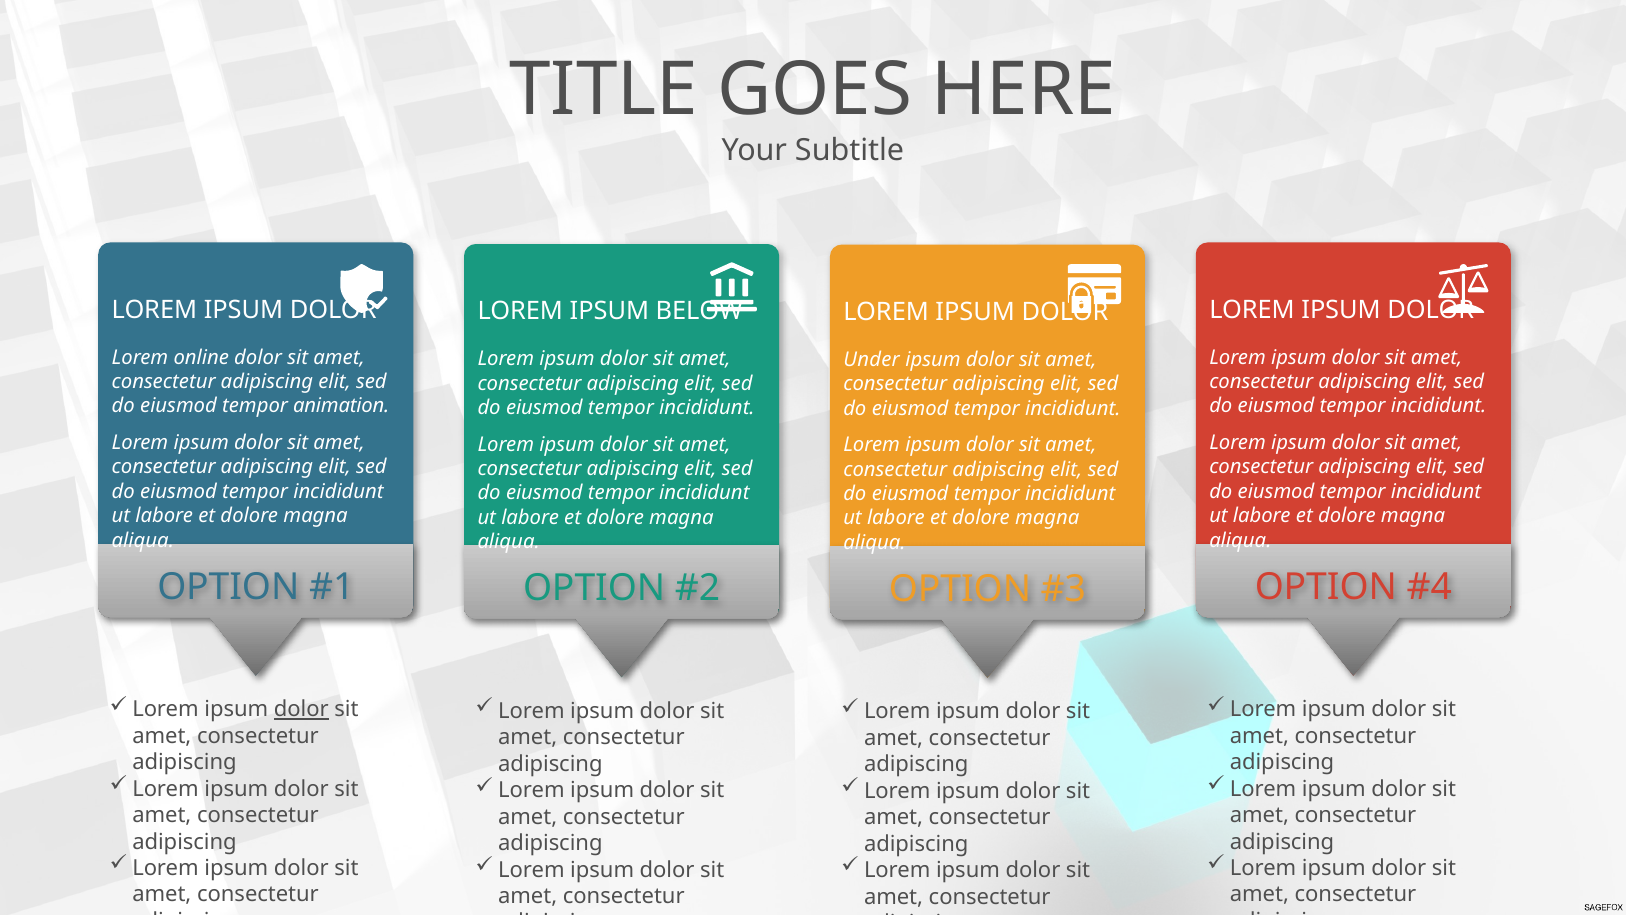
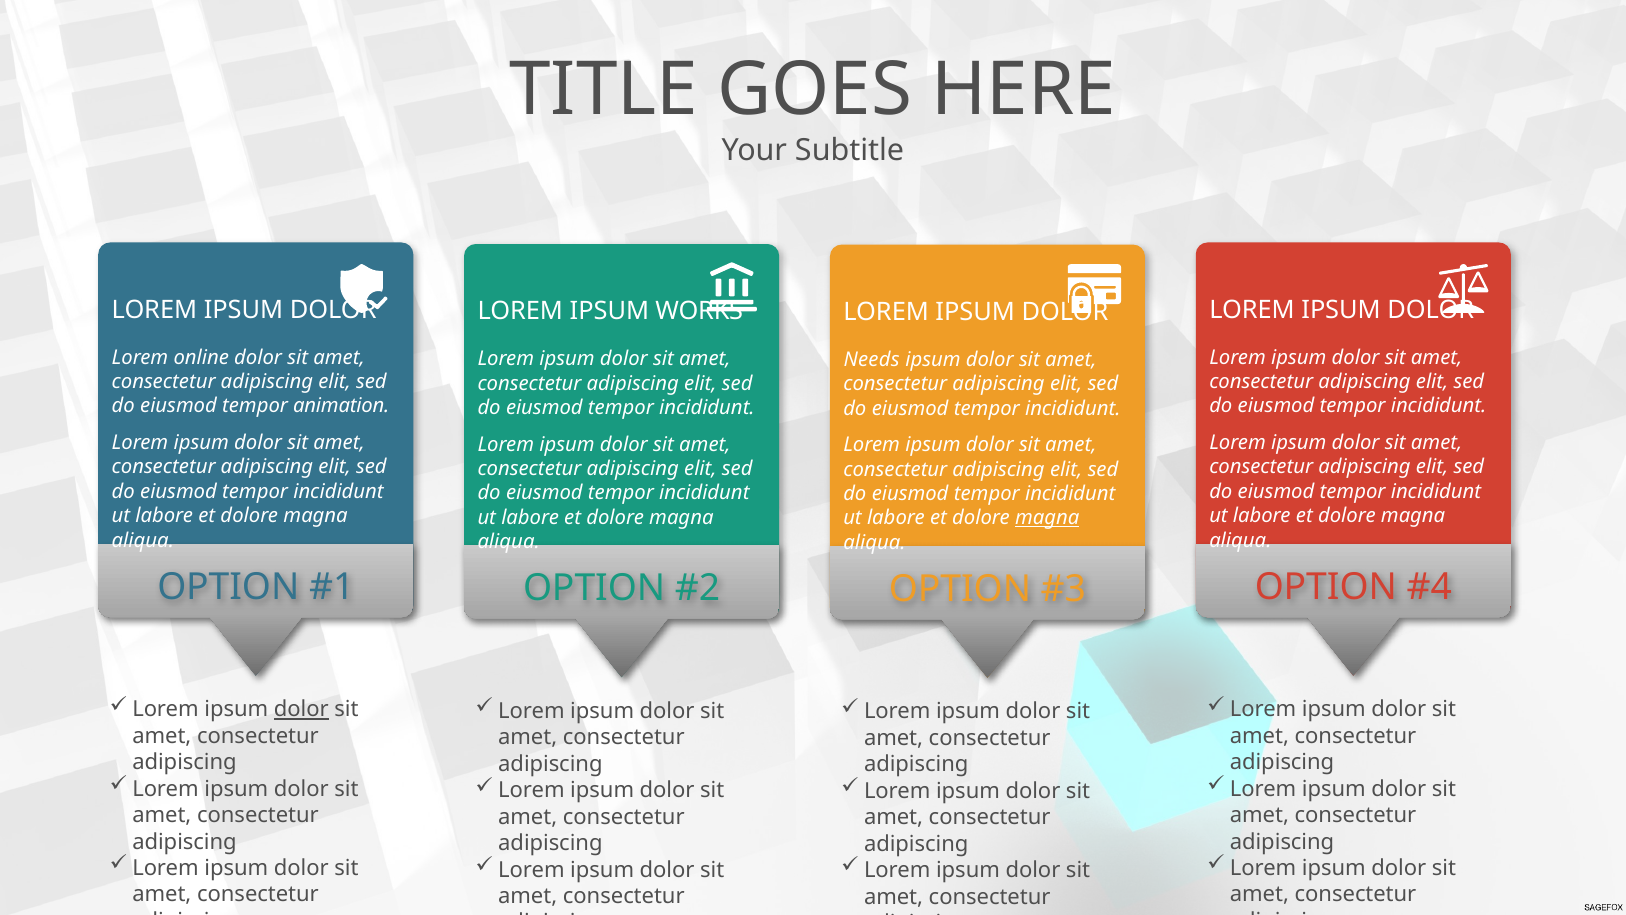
BELOW: BELOW -> WORKS
Under: Under -> Needs
magna at (1047, 518) underline: none -> present
